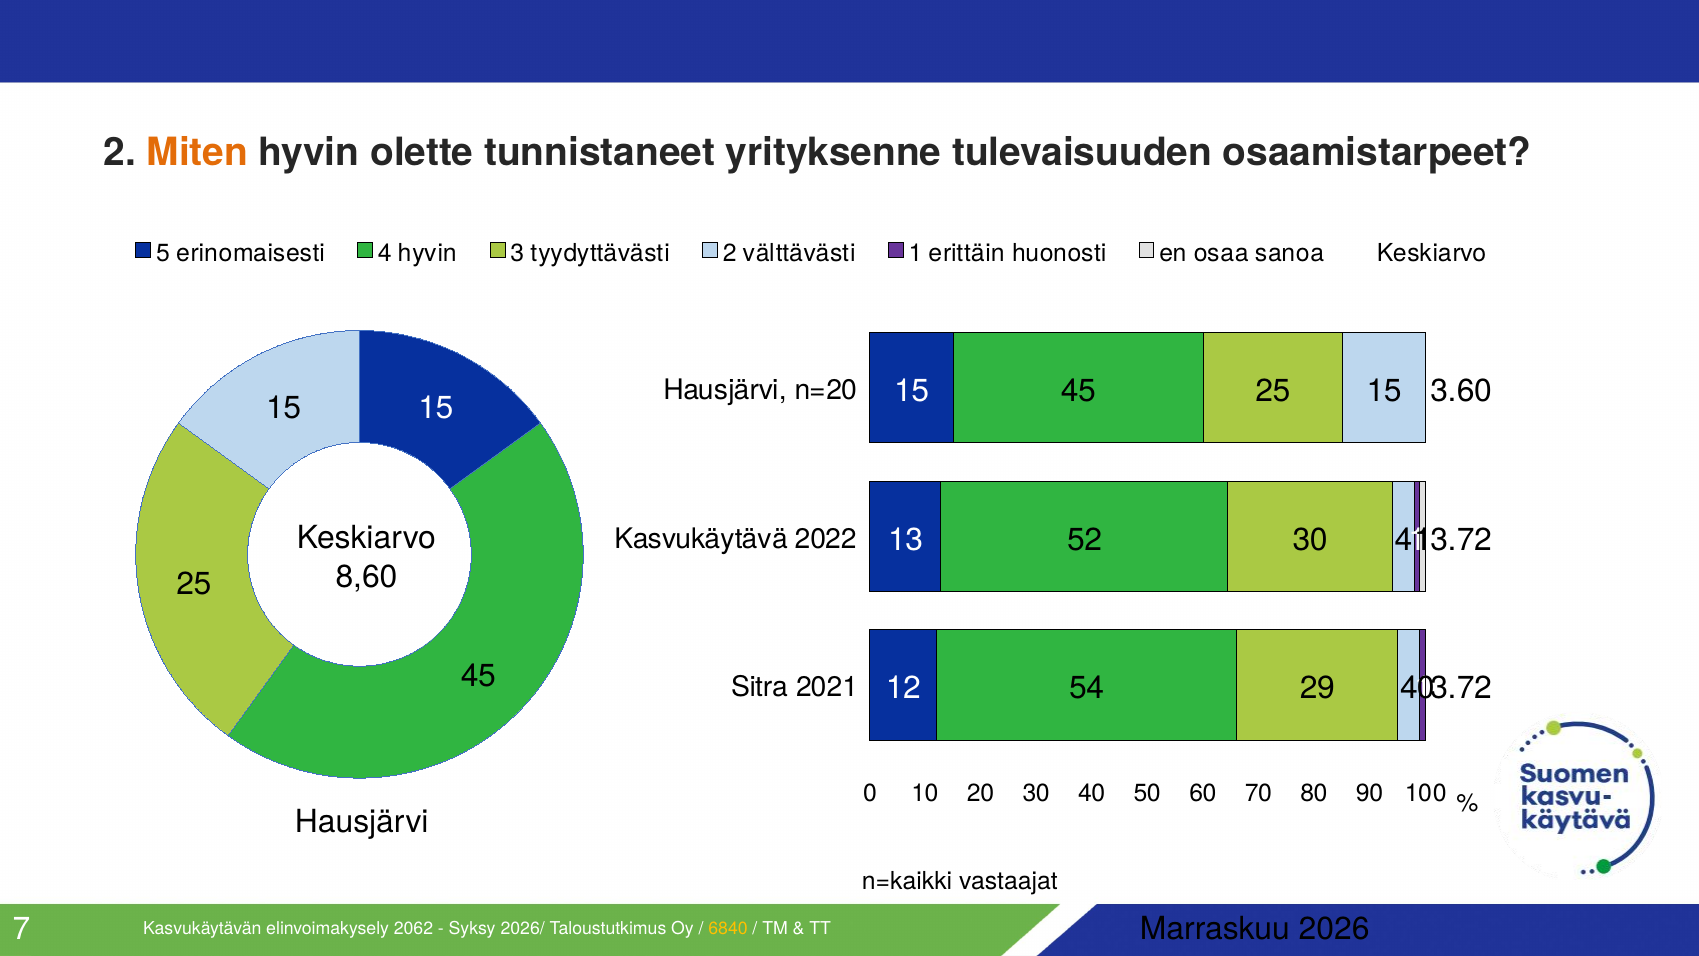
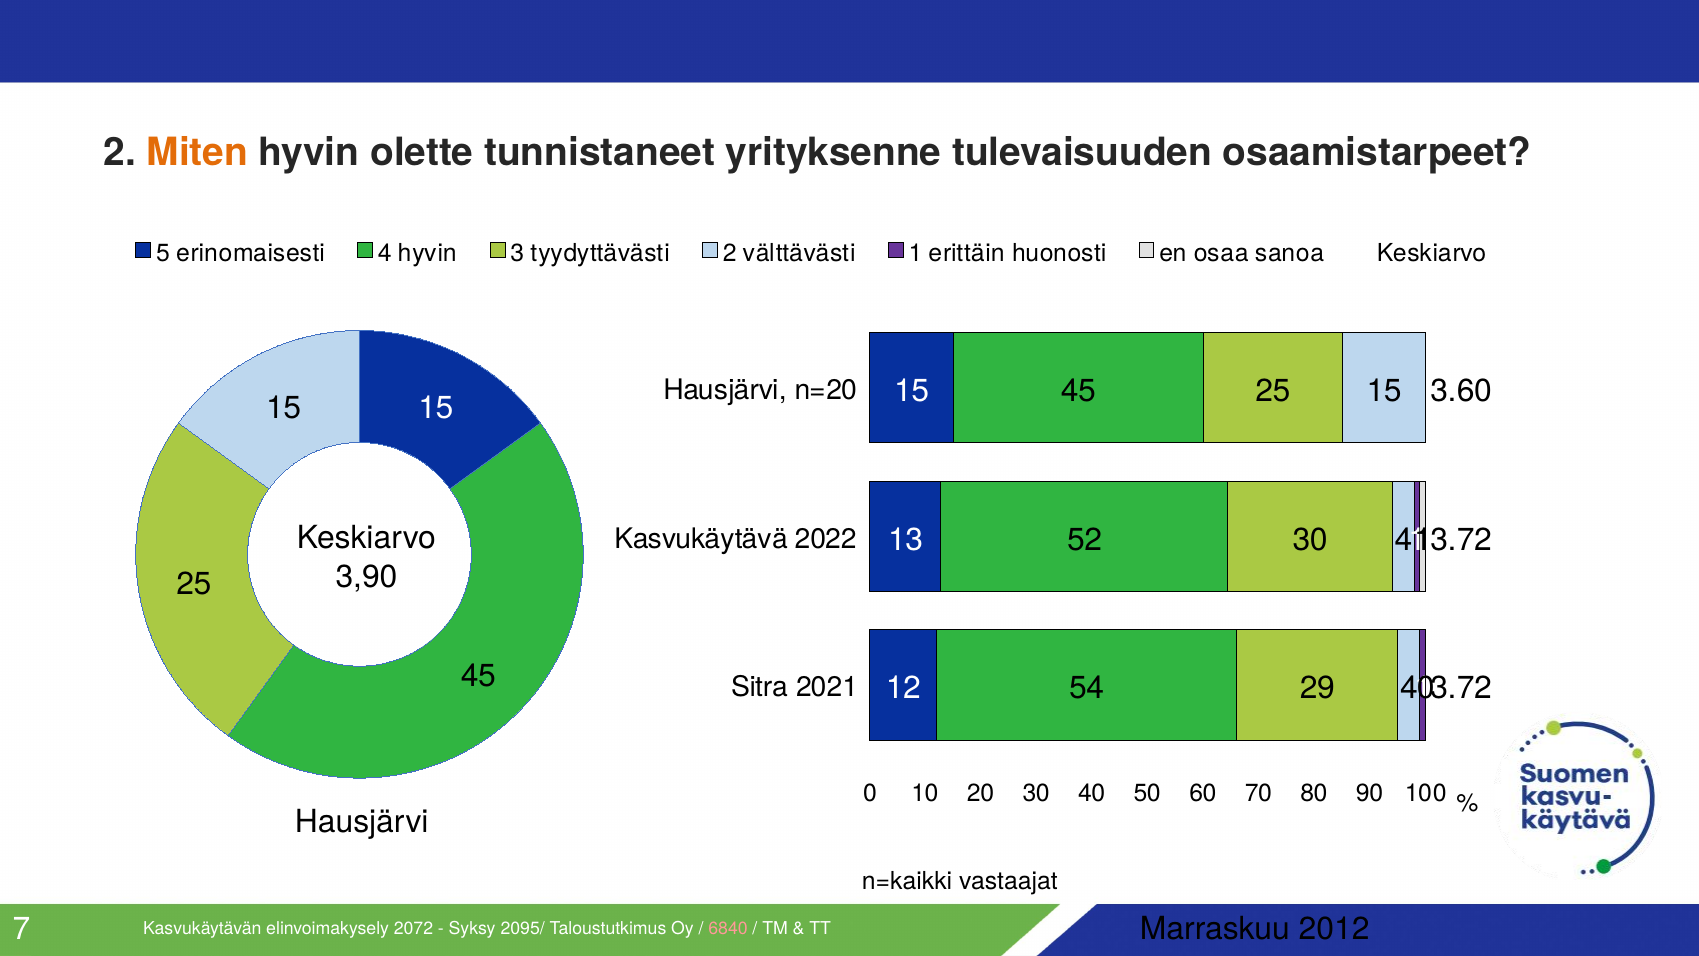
8,60: 8,60 -> 3,90
2026: 2026 -> 2012
2062: 2062 -> 2072
2026/: 2026/ -> 2095/
6840 colour: yellow -> pink
